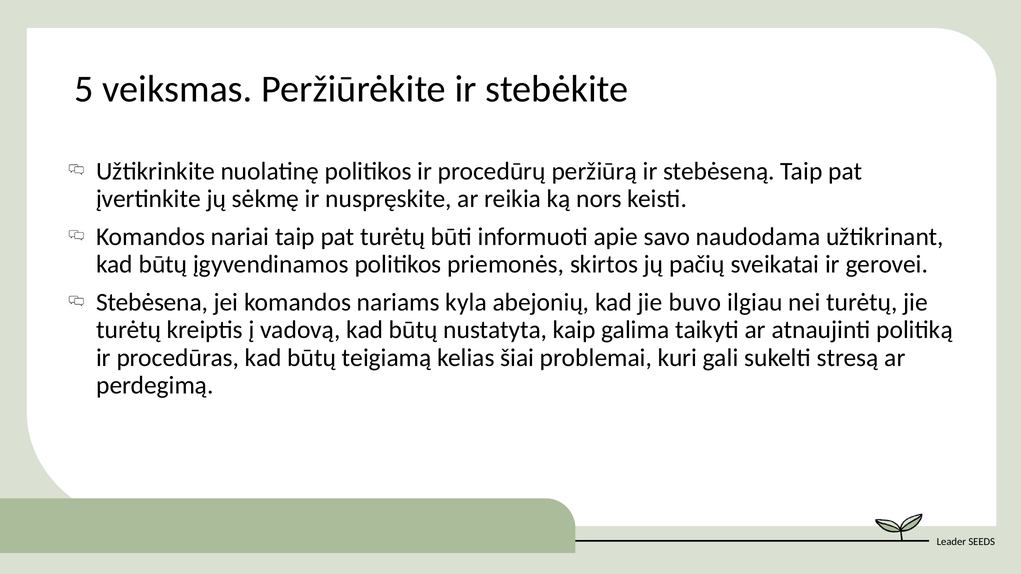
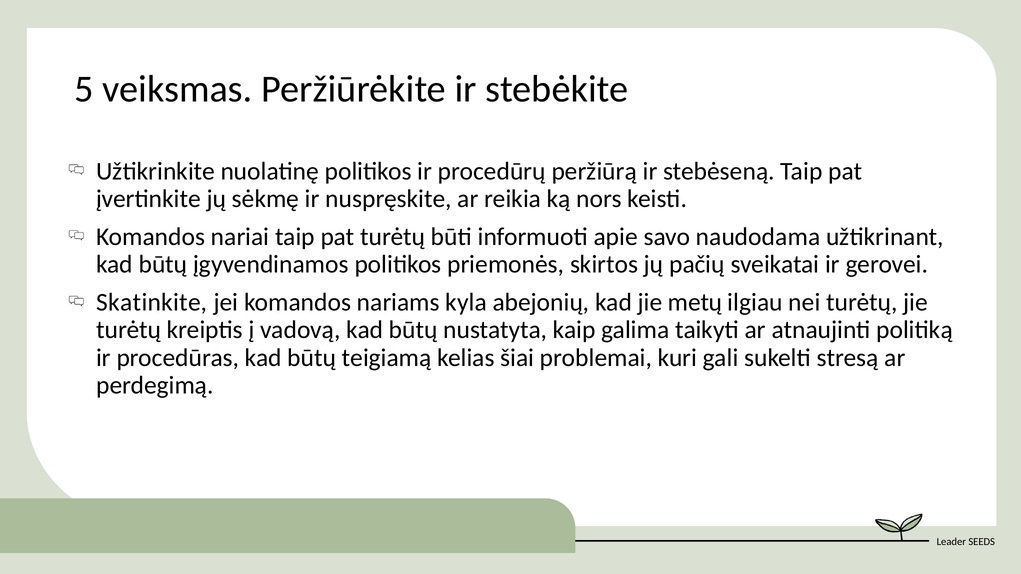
Stebėsena: Stebėsena -> Skatinkite
buvo: buvo -> metų
